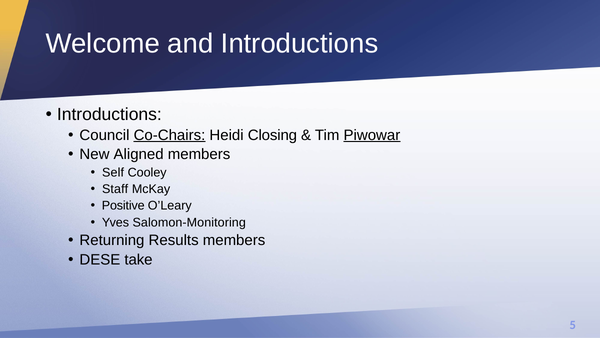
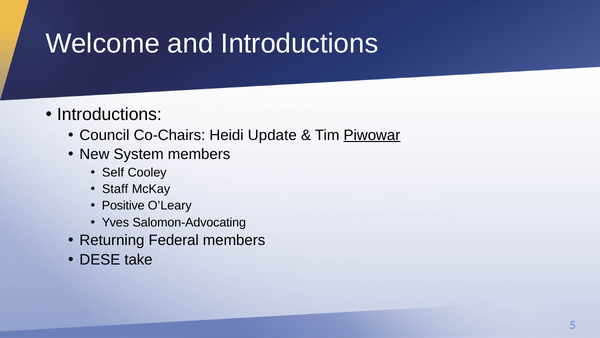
Co-Chairs underline: present -> none
Closing: Closing -> Update
Aligned: Aligned -> System
Salomon-Monitoring: Salomon-Monitoring -> Salomon-Advocating
Results: Results -> Federal
